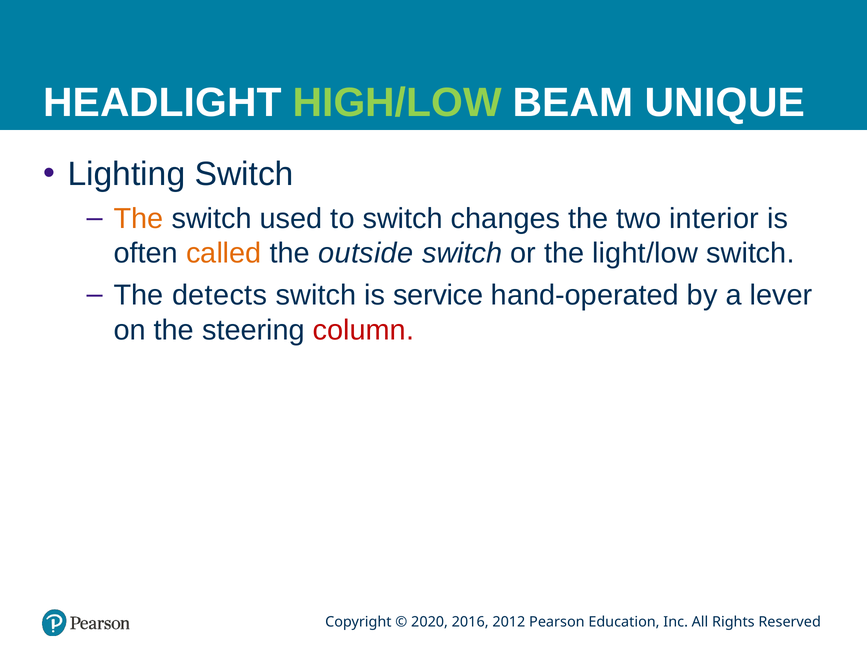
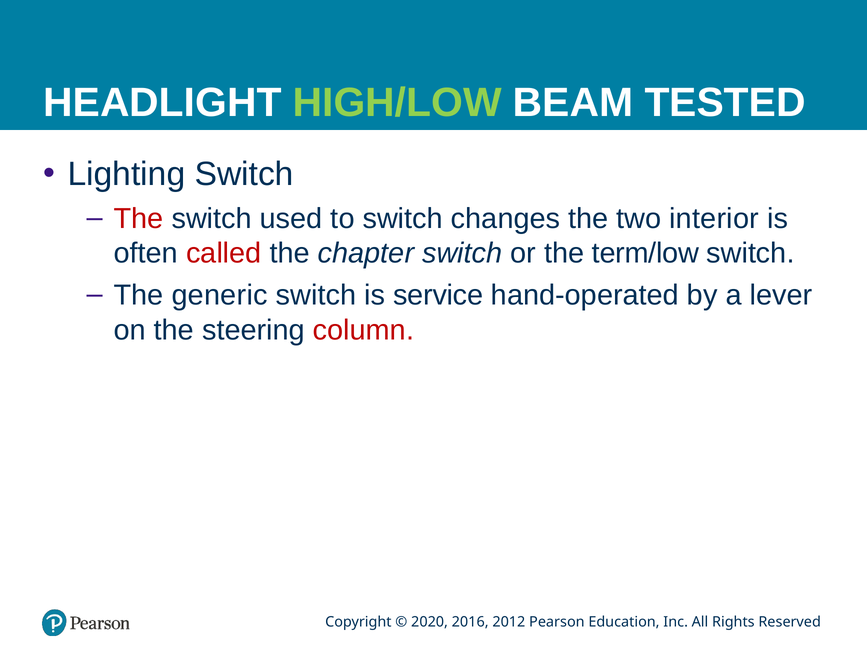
UNIQUE: UNIQUE -> TESTED
The at (139, 219) colour: orange -> red
called colour: orange -> red
outside: outside -> chapter
light/low: light/low -> term/low
detects: detects -> generic
